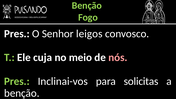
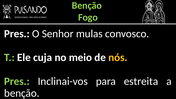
leigos: leigos -> mulas
nós colour: pink -> yellow
solicitas: solicitas -> estreita
